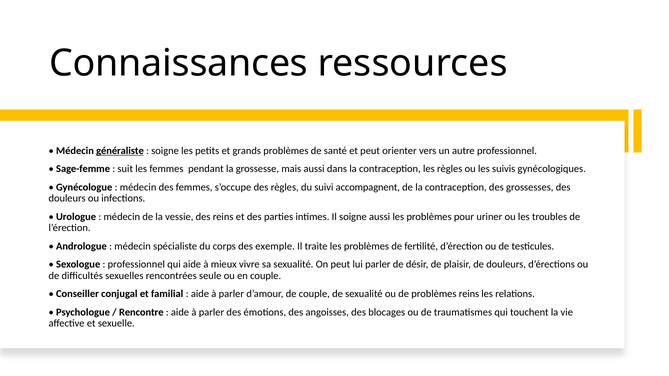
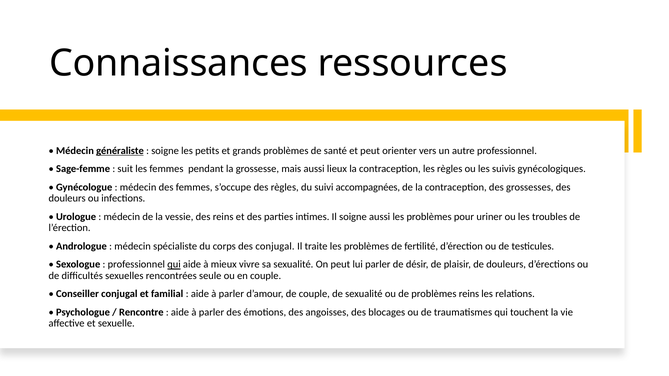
dans: dans -> lieux
accompagnent: accompagnent -> accompagnées
des exemple: exemple -> conjugal
qui at (174, 265) underline: none -> present
